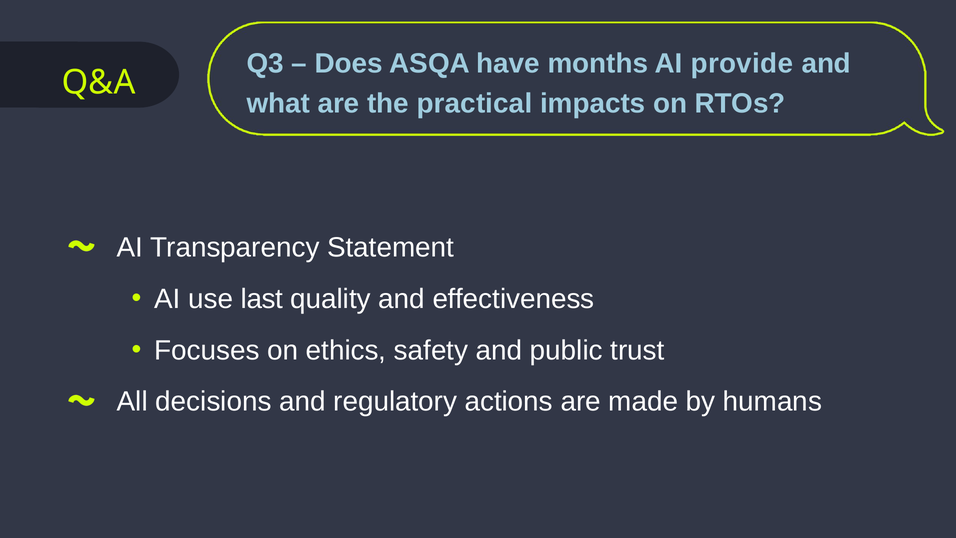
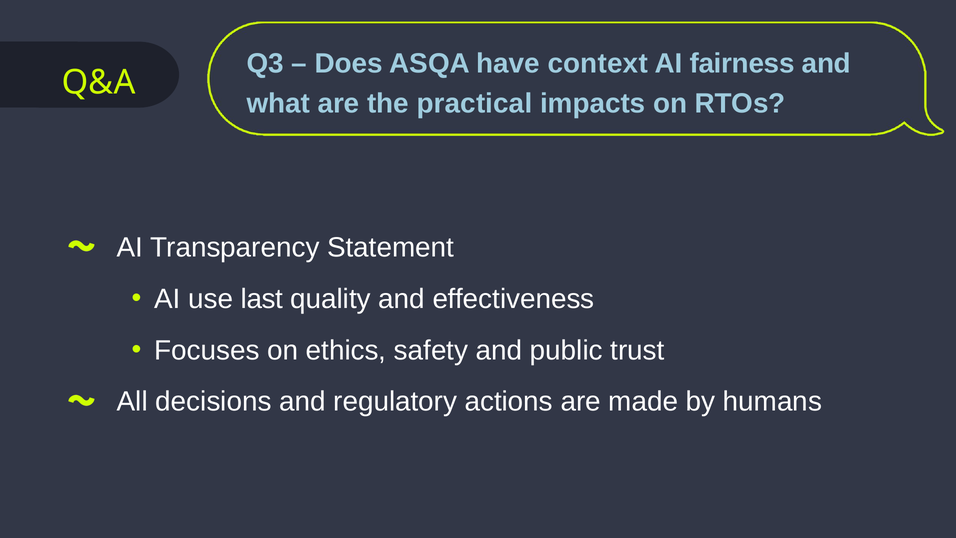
months: months -> context
provide: provide -> fairness
